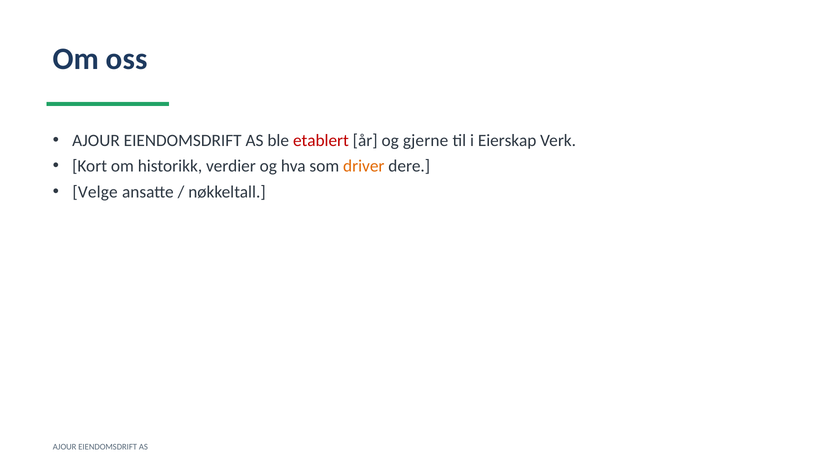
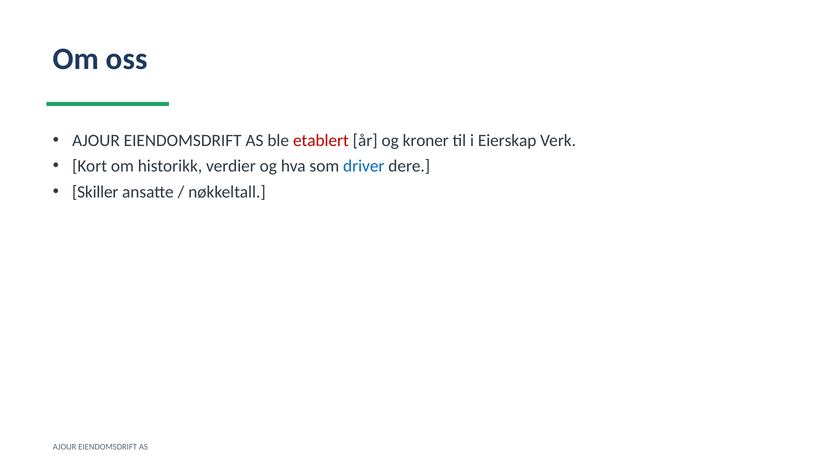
gjerne: gjerne -> kroner
driver colour: orange -> blue
Velge: Velge -> Skiller
